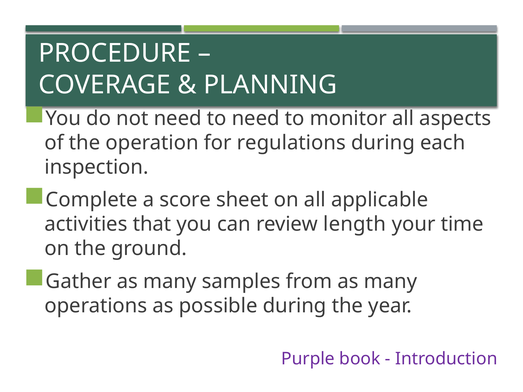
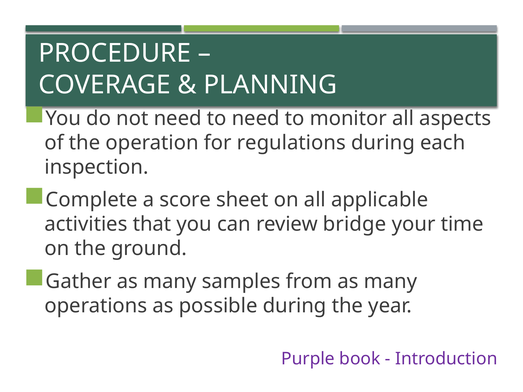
length: length -> bridge
